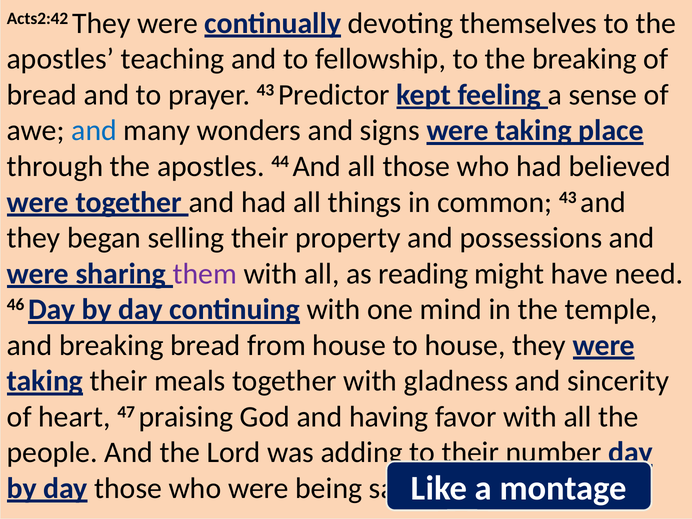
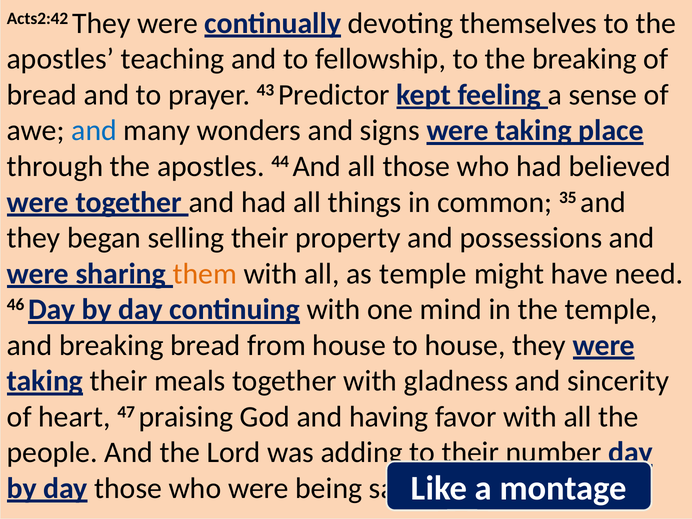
common 43: 43 -> 35
them colour: purple -> orange
as reading: reading -> temple
